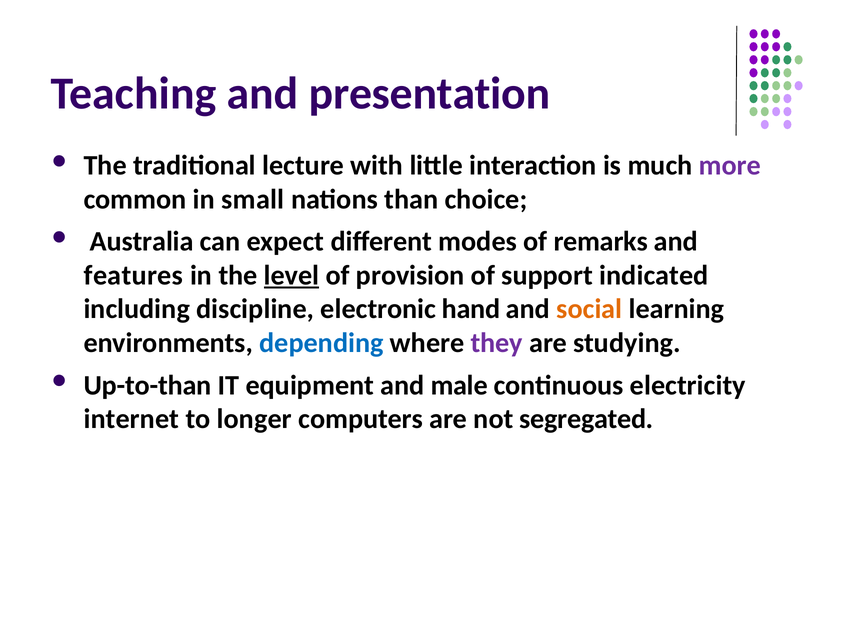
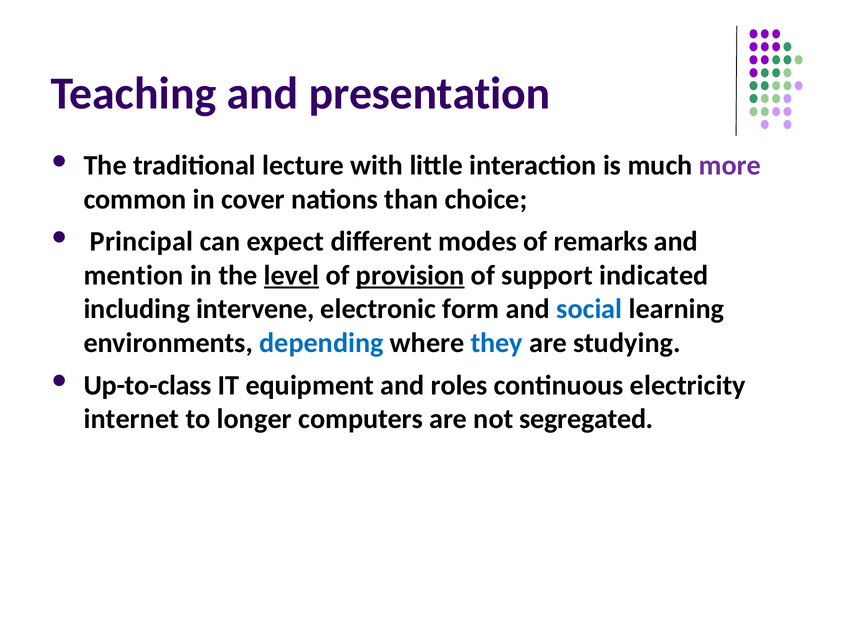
small: small -> cover
Australia: Australia -> Principal
features: features -> mention
provision underline: none -> present
discipline: discipline -> intervene
hand: hand -> form
social colour: orange -> blue
they colour: purple -> blue
Up-to-than: Up-to-than -> Up-to-class
male: male -> roles
